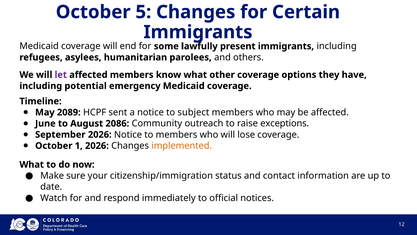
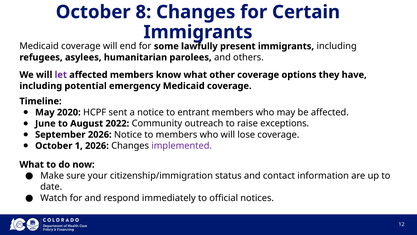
5: 5 -> 8
2089: 2089 -> 2020
subject: subject -> entrant
2086: 2086 -> 2022
implemented colour: orange -> purple
